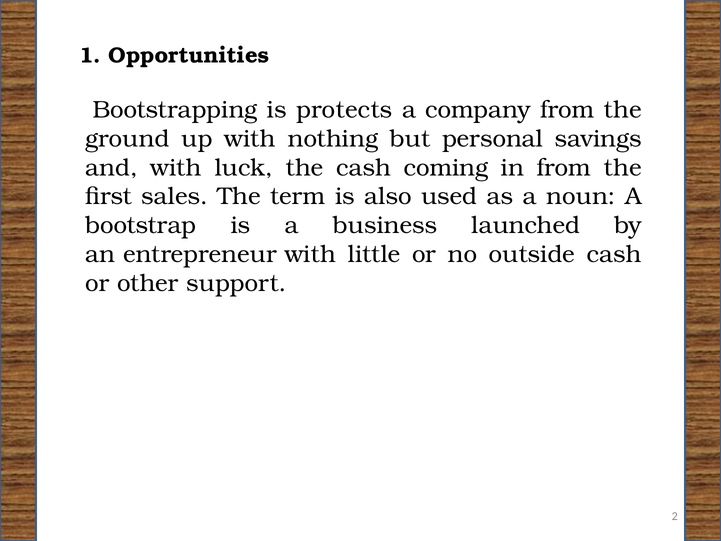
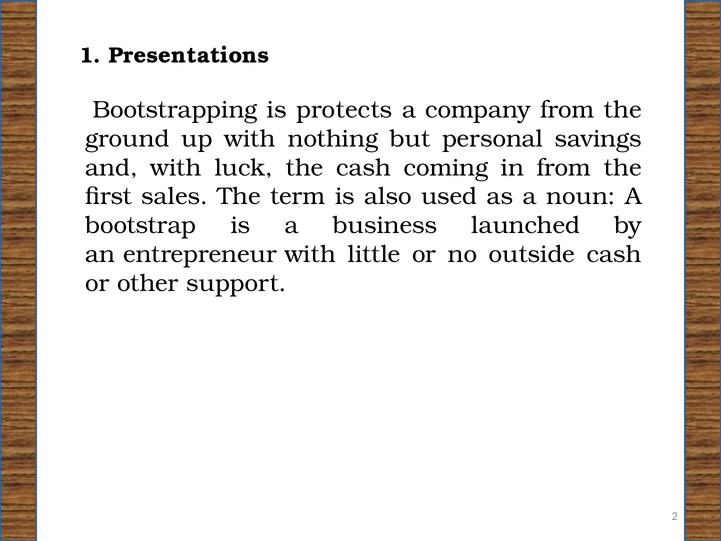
Opportunities: Opportunities -> Presentations
